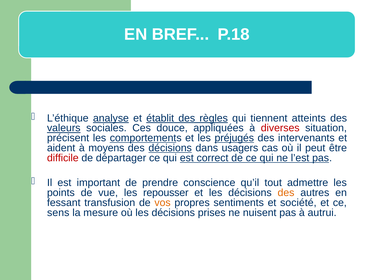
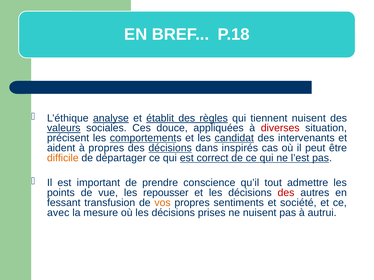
tiennent atteints: atteints -> nuisent
préjugés: préjugés -> candidat
à moyens: moyens -> propres
usagers: usagers -> inspirés
difficile colour: red -> orange
des at (286, 193) colour: orange -> red
sens: sens -> avec
